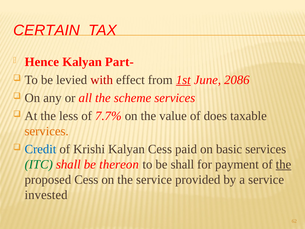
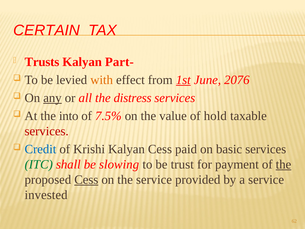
Hence: Hence -> Trusts
with colour: red -> orange
2086: 2086 -> 2076
any underline: none -> present
scheme: scheme -> distress
less: less -> into
7.7%: 7.7% -> 7.5%
does: does -> hold
services at (47, 131) colour: orange -> red
thereon: thereon -> slowing
be shall: shall -> trust
Cess at (86, 179) underline: none -> present
